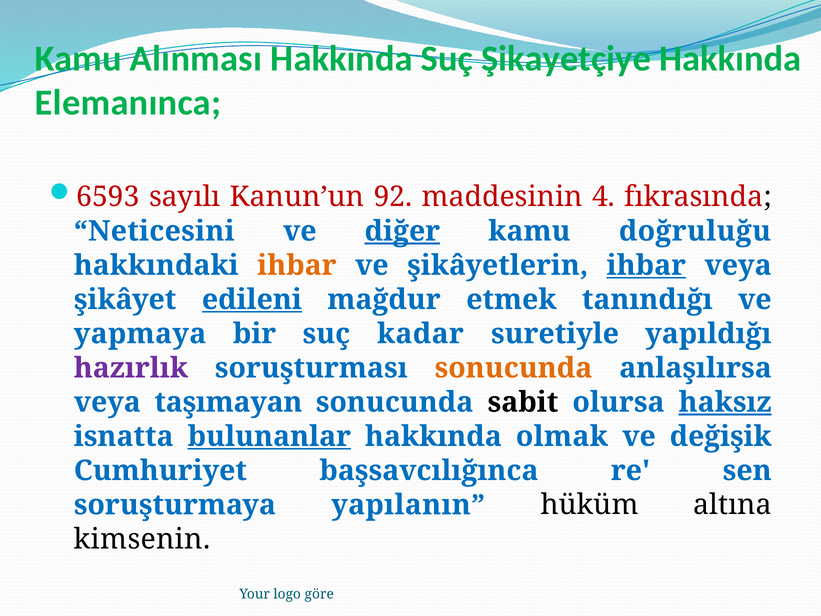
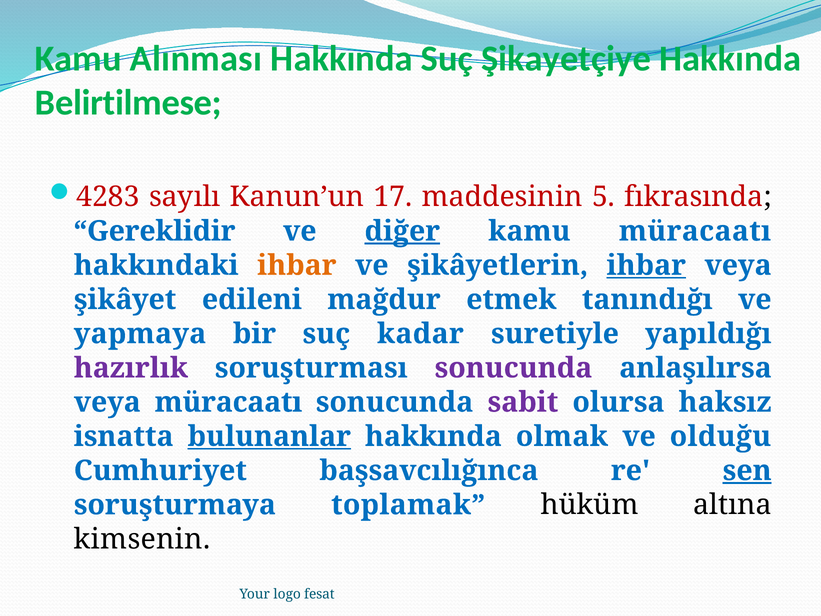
Elemanınca: Elemanınca -> Belirtilmese
6593: 6593 -> 4283
92: 92 -> 17
4: 4 -> 5
Neticesini: Neticesini -> Gereklidir
kamu doğruluğu: doğruluğu -> müracaatı
edileni underline: present -> none
sonucunda at (513, 368) colour: orange -> purple
veya taşımayan: taşımayan -> müracaatı
sabit colour: black -> purple
haksız underline: present -> none
değişik: değişik -> olduğu
sen underline: none -> present
yapılanın: yapılanın -> toplamak
göre: göre -> fesat
